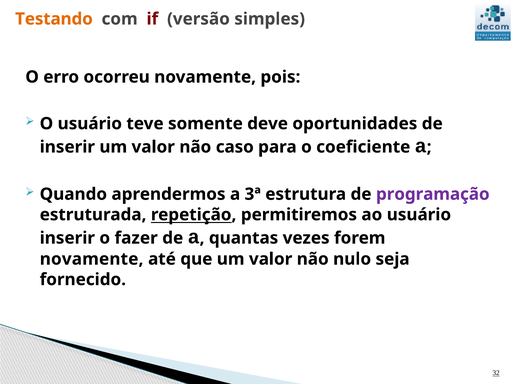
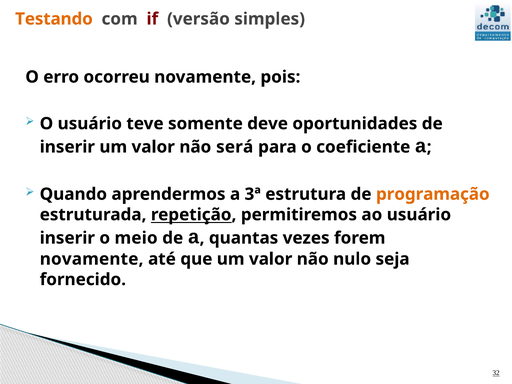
caso: caso -> será
programação colour: purple -> orange
fazer: fazer -> meio
